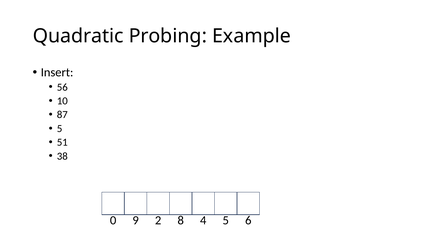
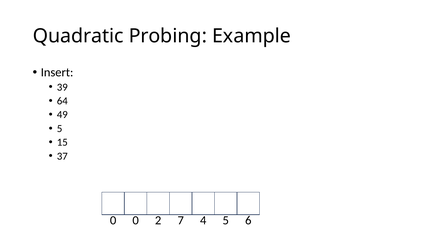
56: 56 -> 39
10: 10 -> 64
87: 87 -> 49
51: 51 -> 15
38: 38 -> 37
0 9: 9 -> 0
8: 8 -> 7
